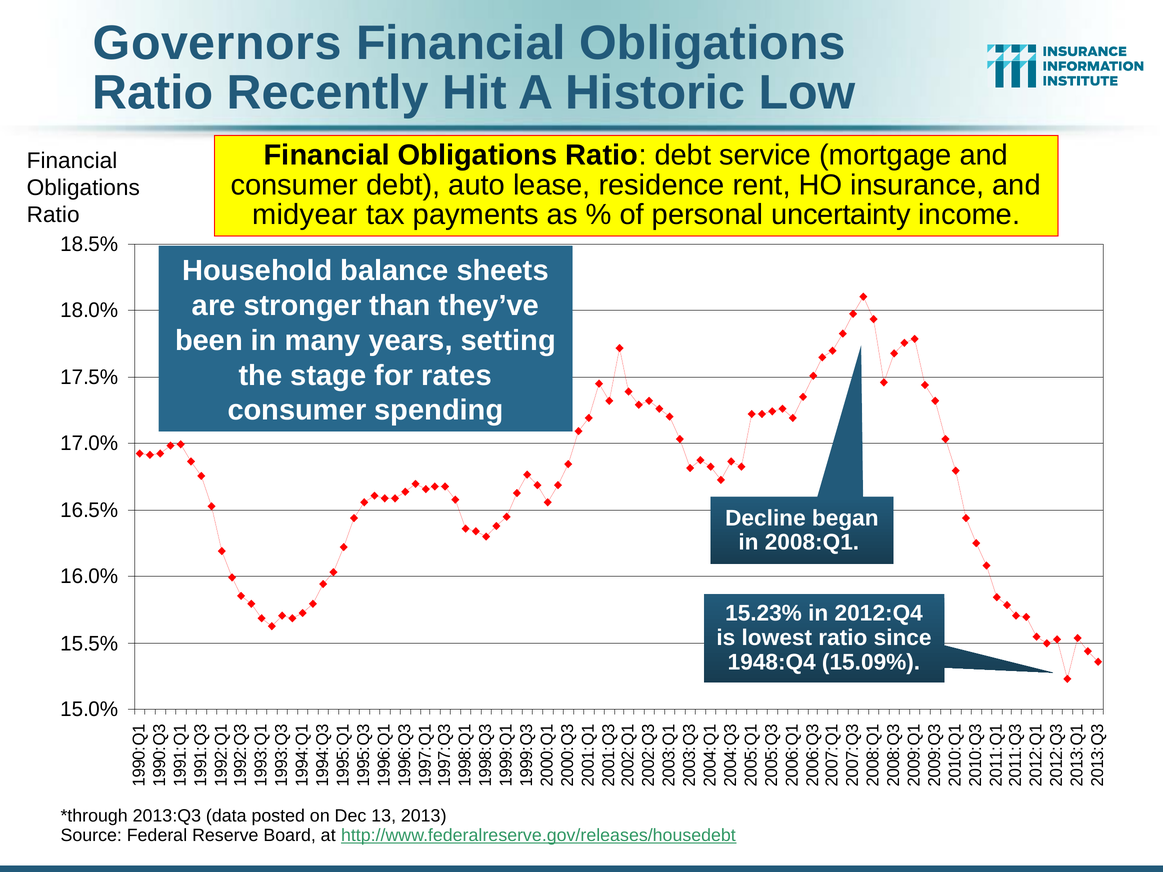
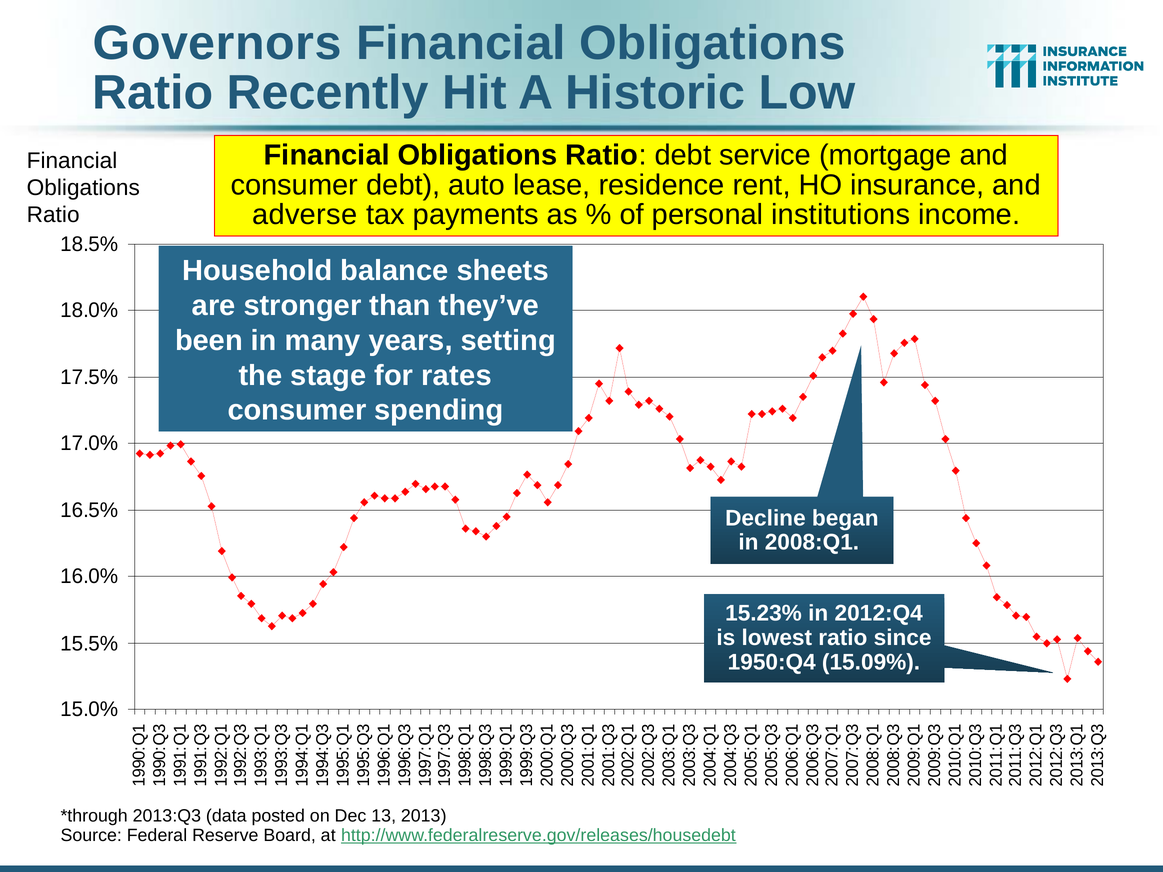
midyear: midyear -> adverse
uncertainty: uncertainty -> institutions
1948:Q4: 1948:Q4 -> 1950:Q4
